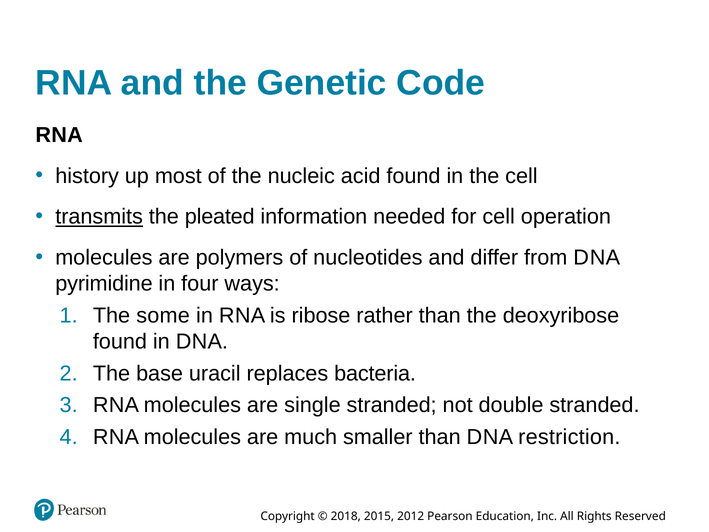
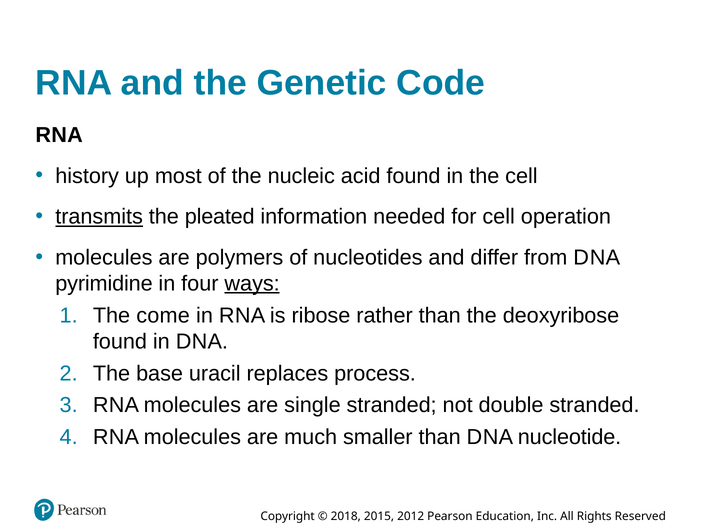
ways underline: none -> present
some: some -> come
bacteria: bacteria -> process
restriction: restriction -> nucleotide
